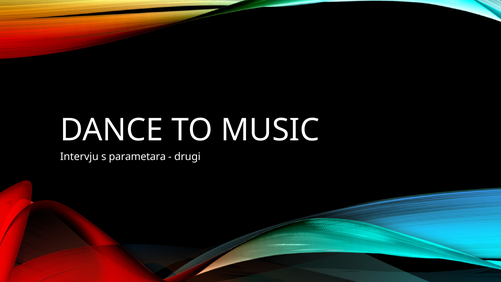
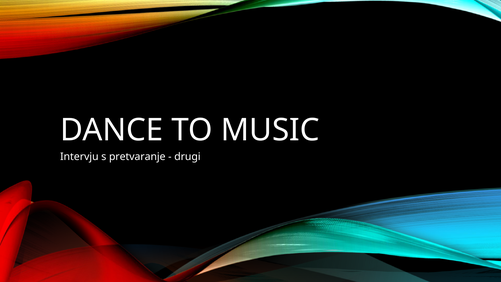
parametara: parametara -> pretvaranje
